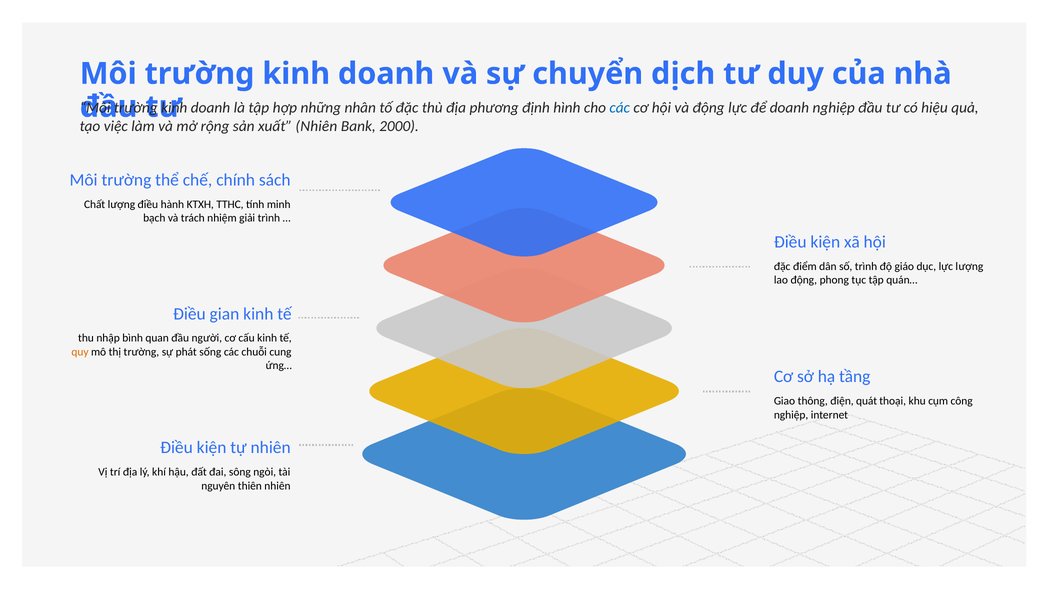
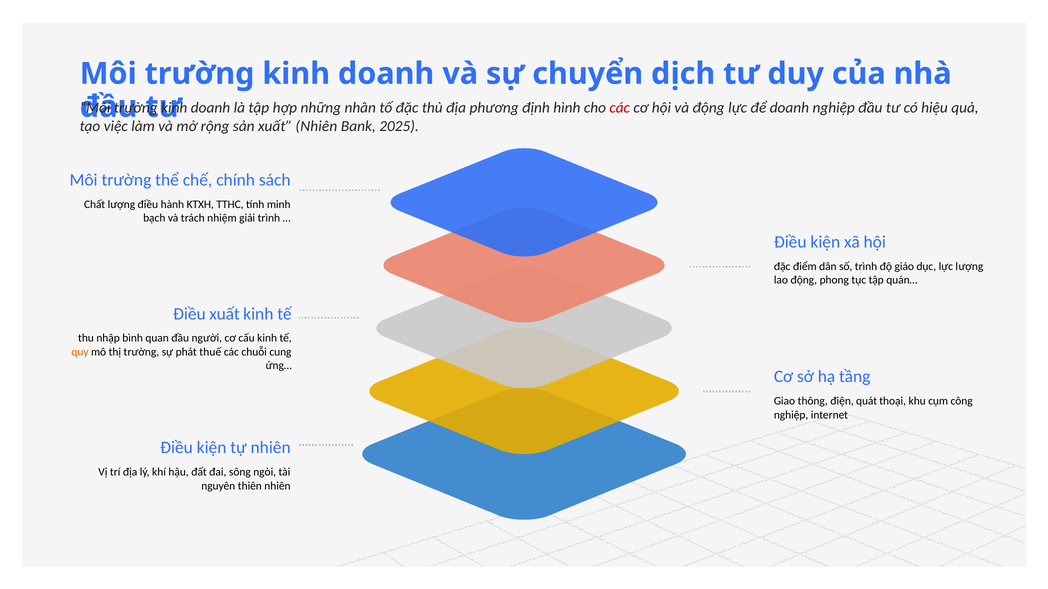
các at (620, 108) colour: blue -> red
2000: 2000 -> 2025
Điều gian: gian -> xuất
sống: sống -> thuế
